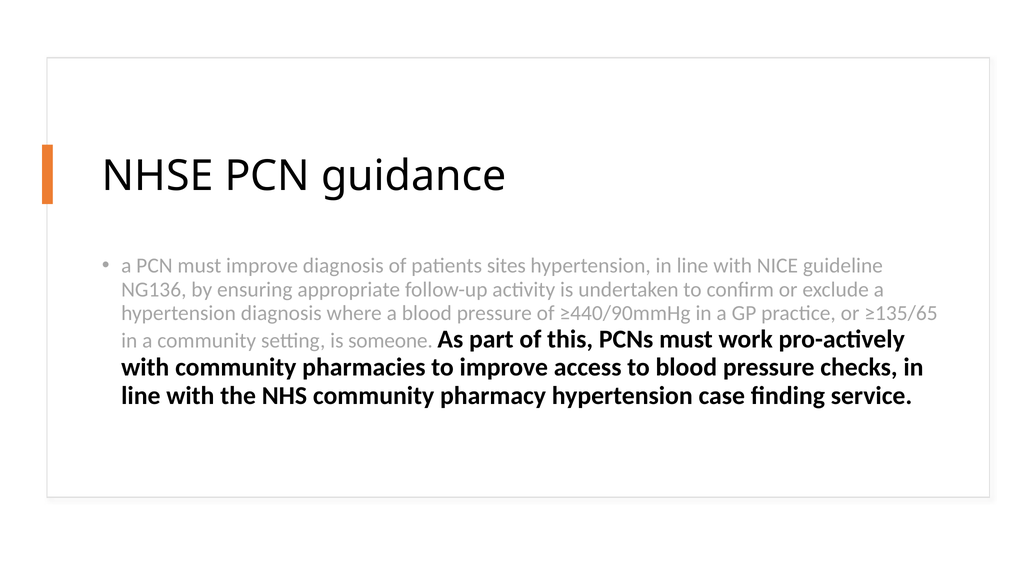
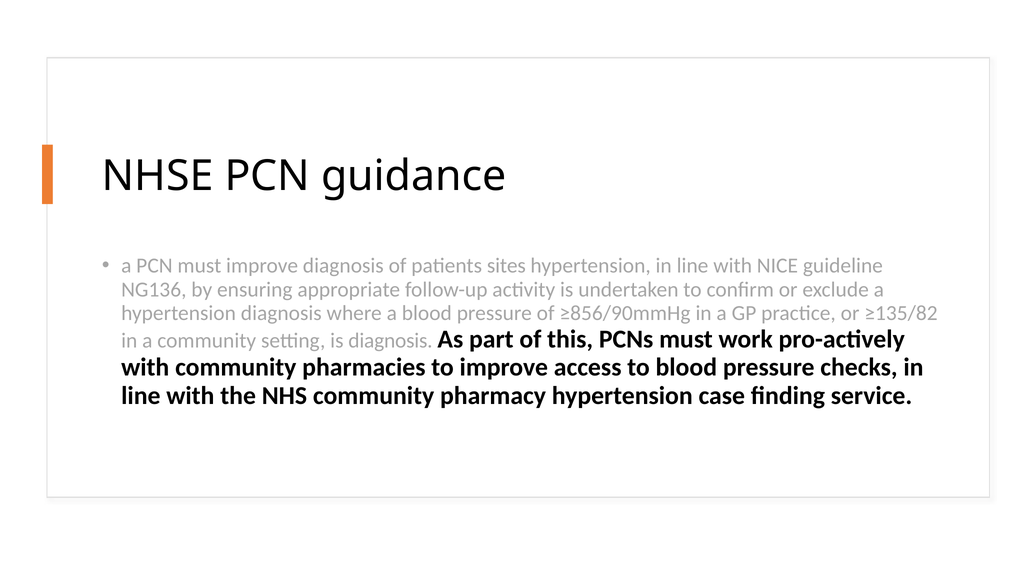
≥440/90mmHg: ≥440/90mmHg -> ≥856/90mmHg
≥135/65: ≥135/65 -> ≥135/82
is someone: someone -> diagnosis
